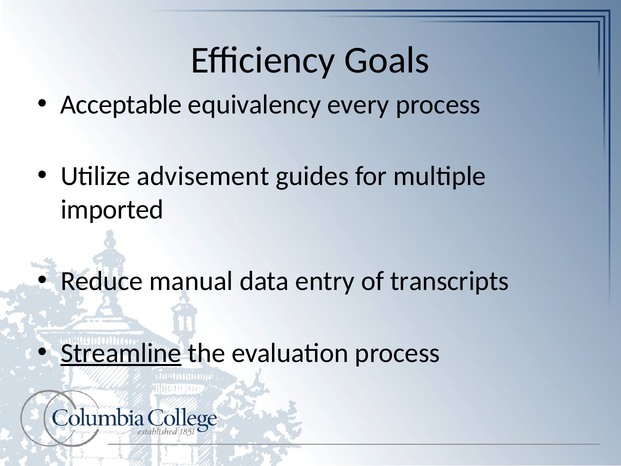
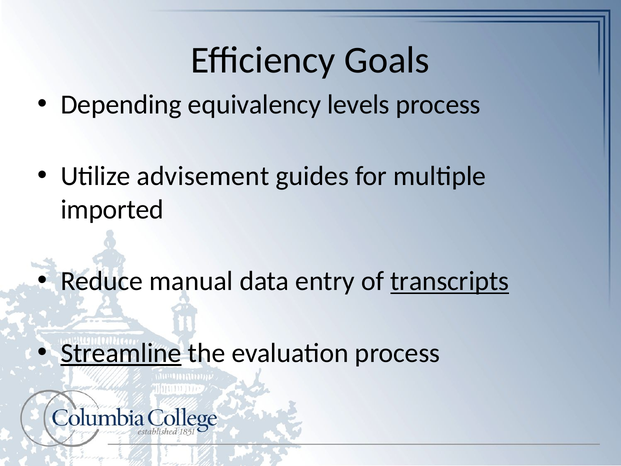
Acceptable: Acceptable -> Depending
every: every -> levels
transcripts underline: none -> present
